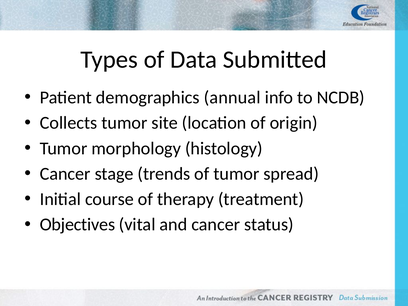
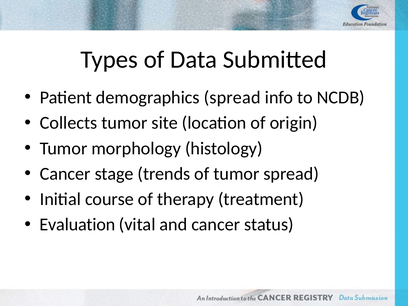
demographics annual: annual -> spread
Objectives: Objectives -> Evaluation
